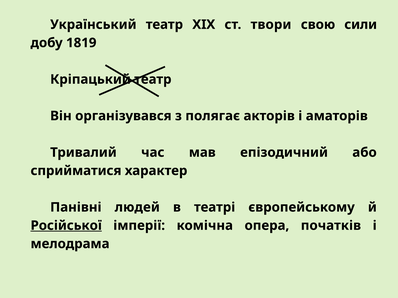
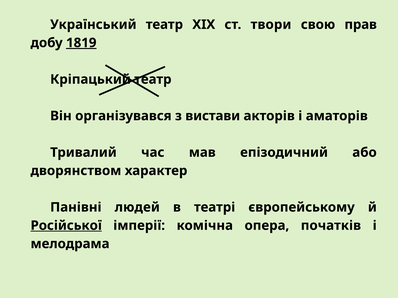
сили: сили -> прав
1819 underline: none -> present
полягає: полягає -> вистави
сприйматися: сприйматися -> дворянством
